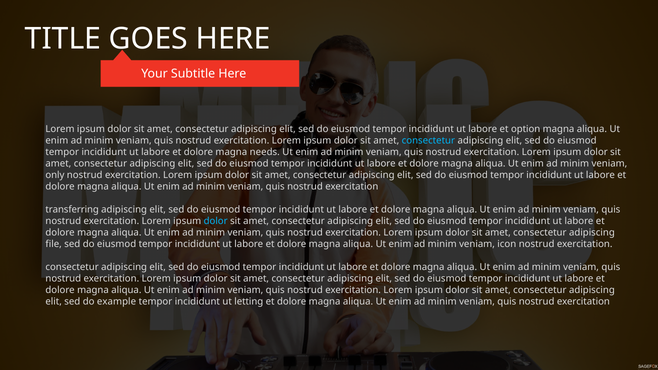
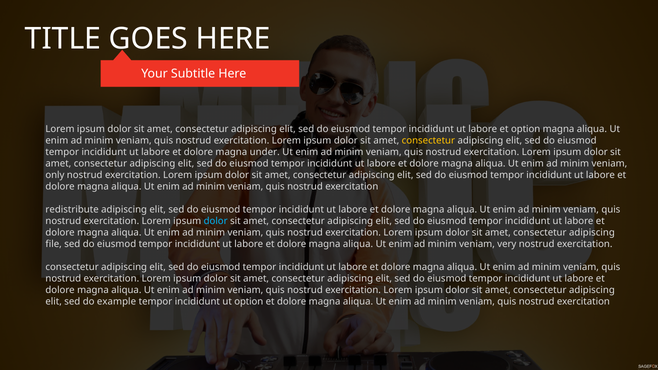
consectetur at (428, 141) colour: light blue -> yellow
needs: needs -> under
transferring: transferring -> redistribute
icon: icon -> very
ut letting: letting -> option
